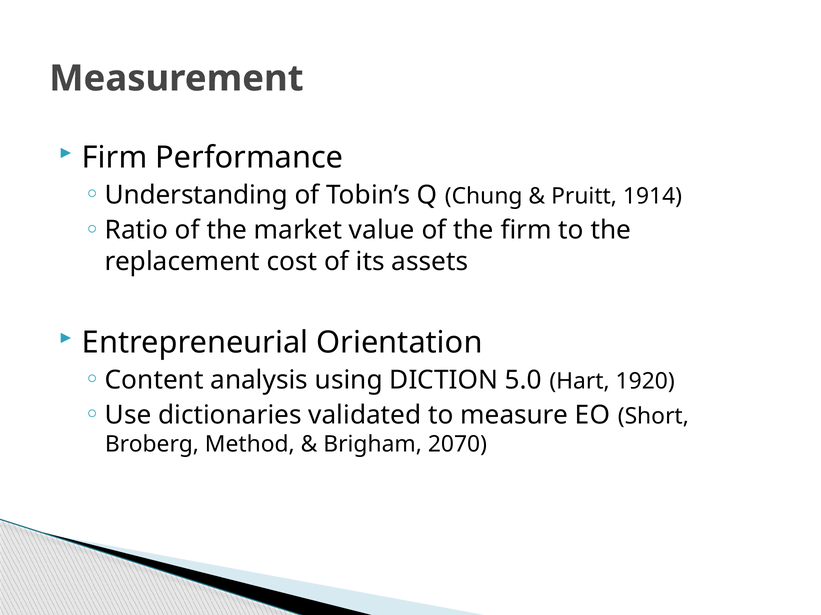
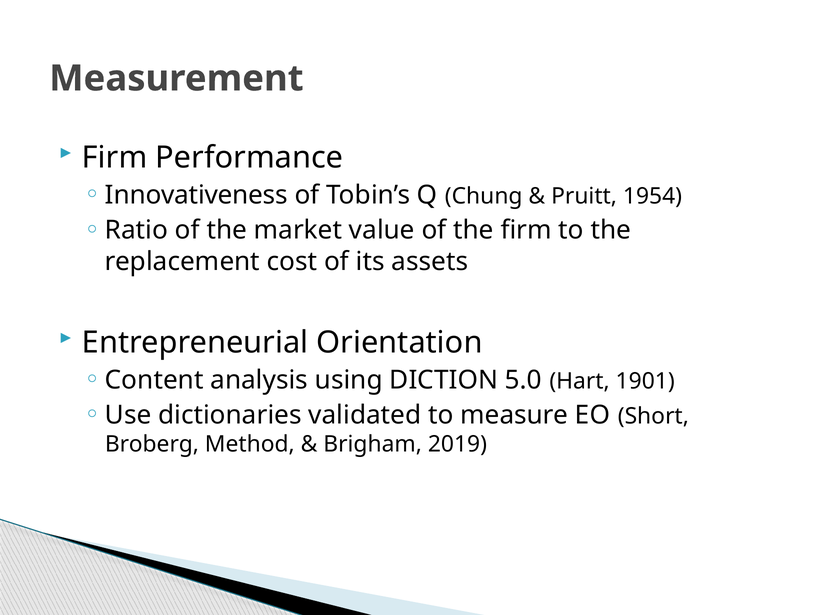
Understanding: Understanding -> Innovativeness
1914: 1914 -> 1954
1920: 1920 -> 1901
2070: 2070 -> 2019
